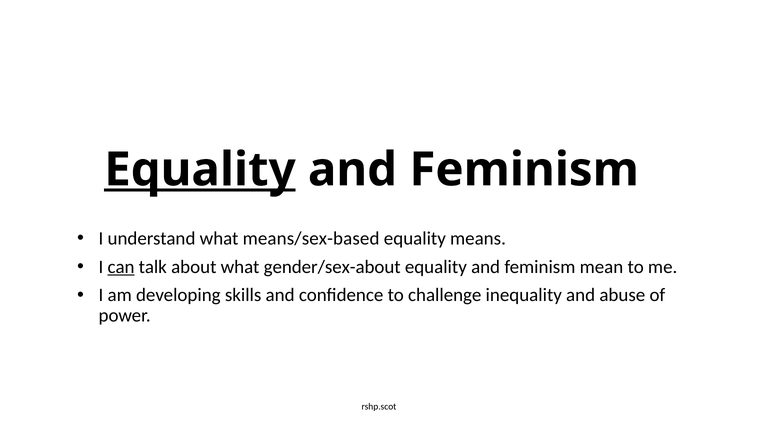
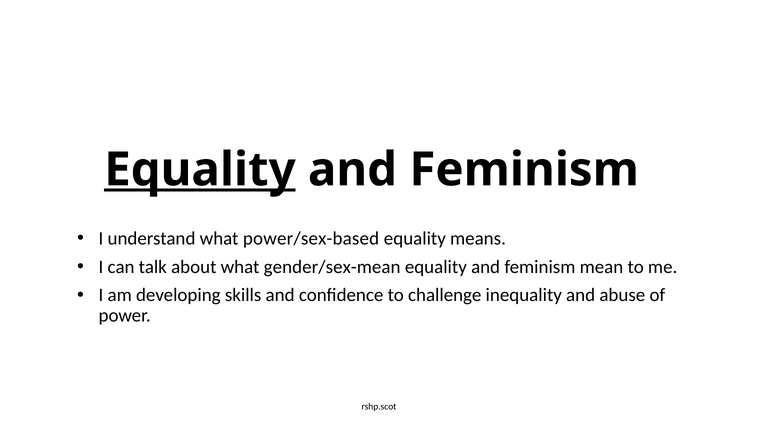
means/sex-based: means/sex-based -> power/sex-based
can underline: present -> none
gender/sex-about: gender/sex-about -> gender/sex-mean
